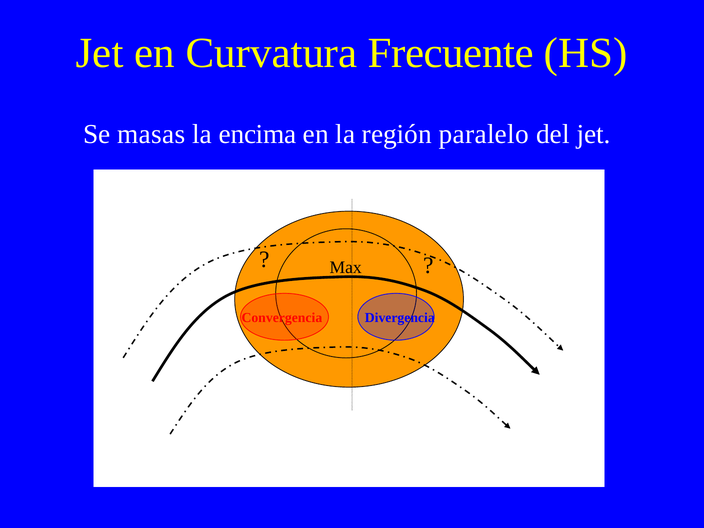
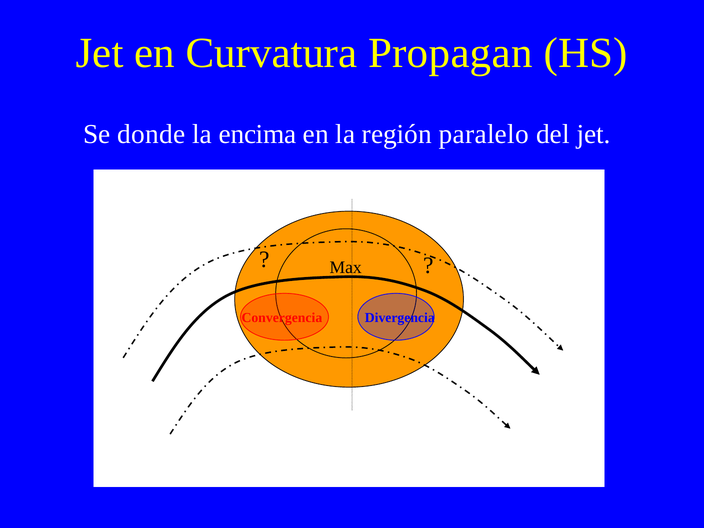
Frecuente: Frecuente -> Propagan
masas: masas -> donde
